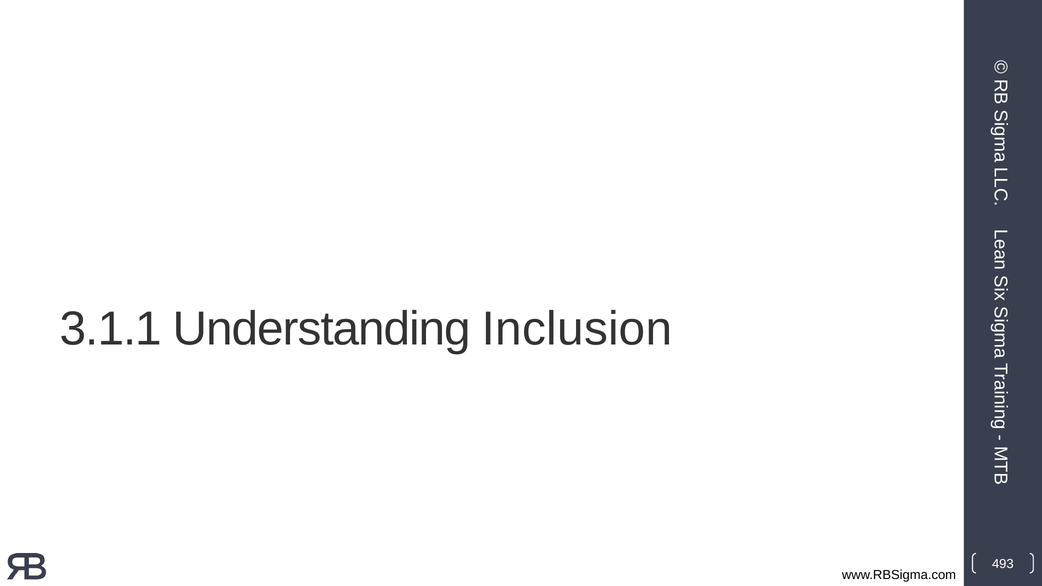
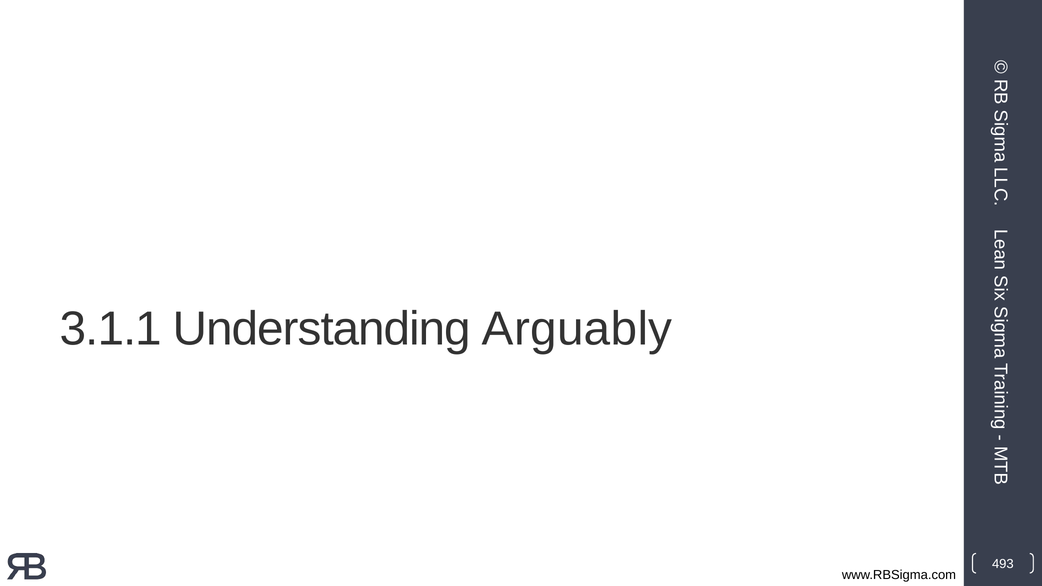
Inclusion: Inclusion -> Arguably
